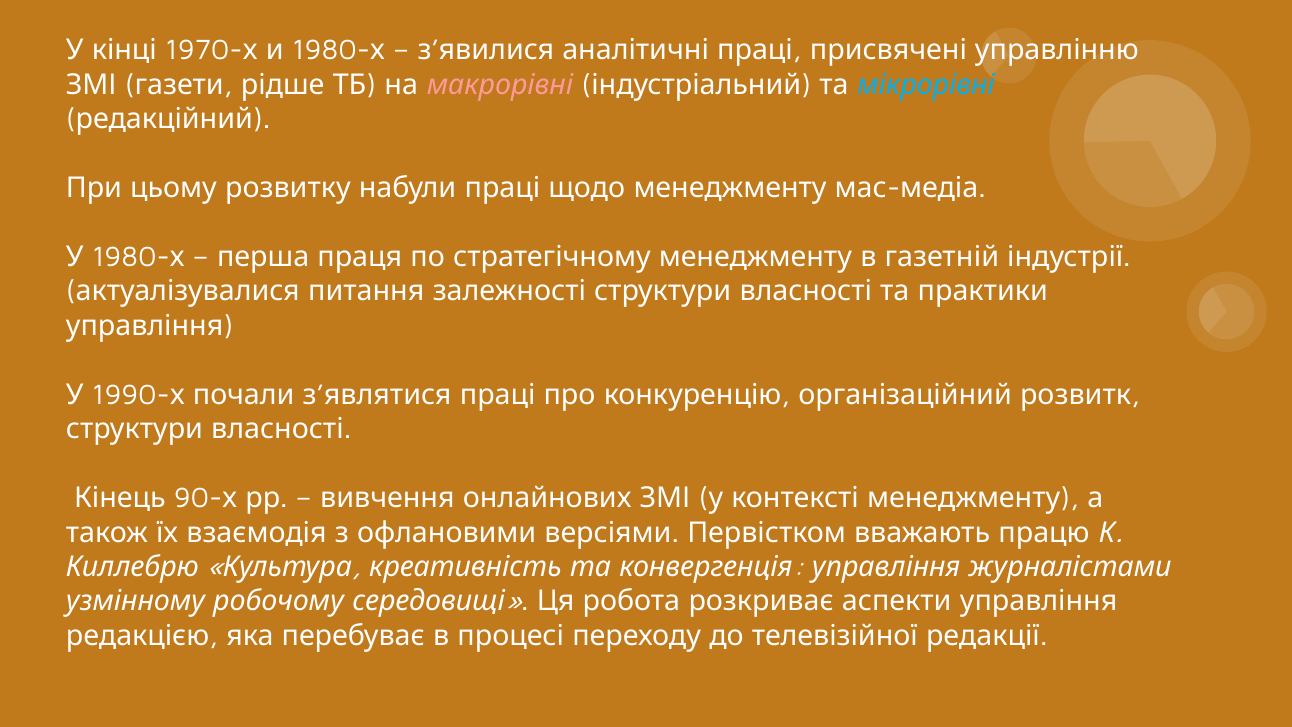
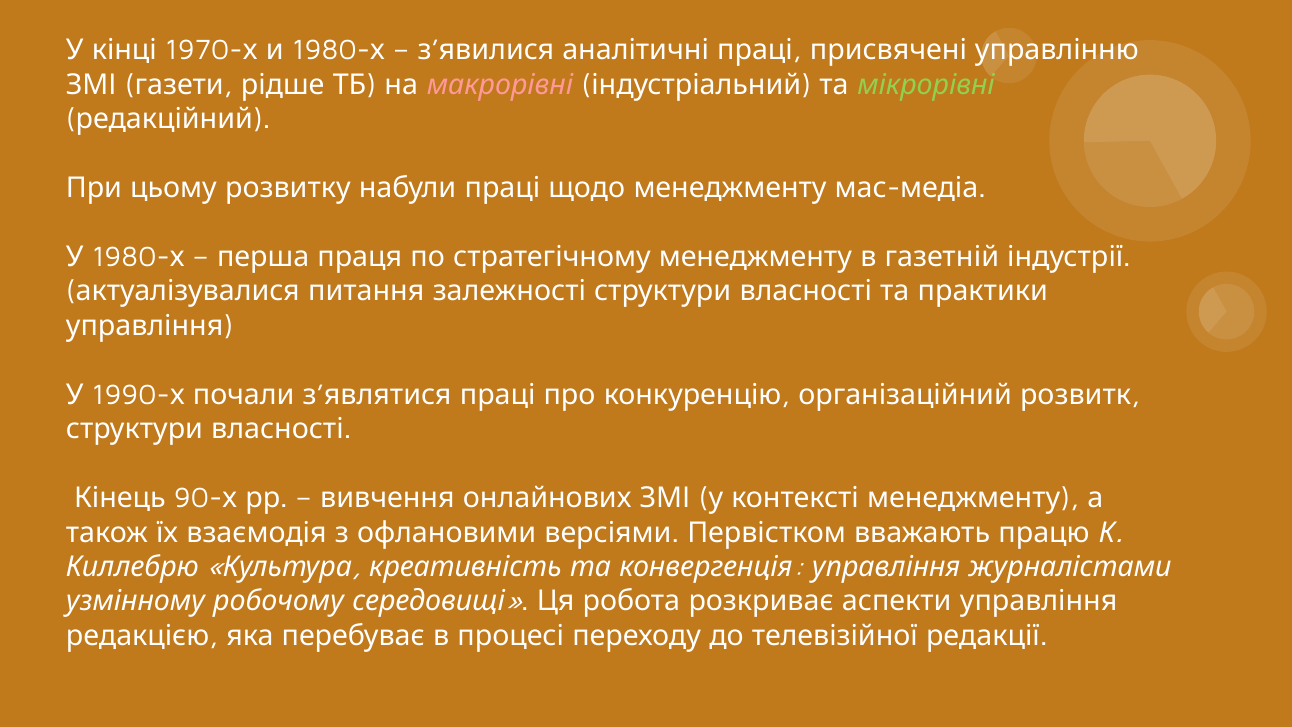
мікрорівні colour: light blue -> light green
